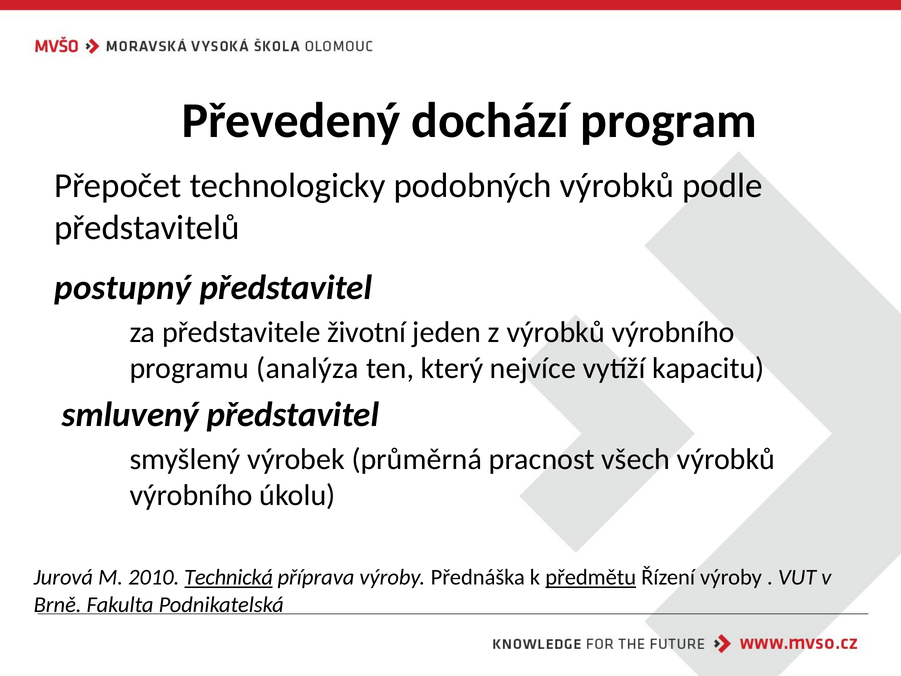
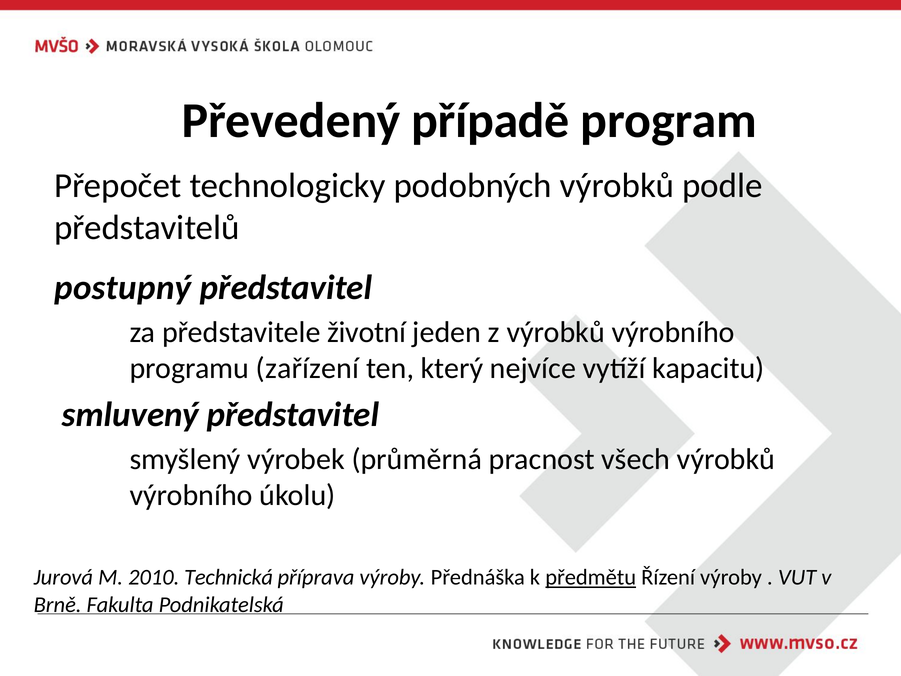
dochází: dochází -> případě
analýza: analýza -> zařízení
Technická underline: present -> none
